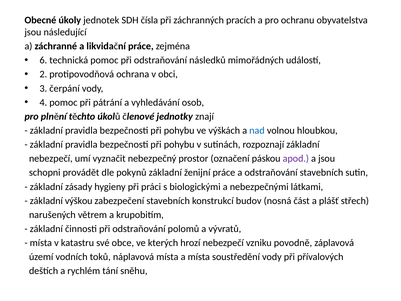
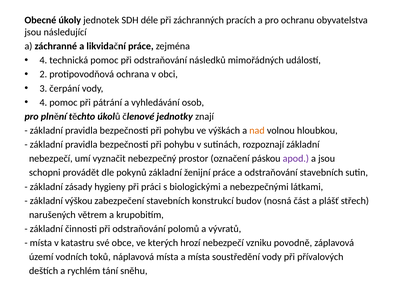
čísla: čísla -> déle
6 at (43, 60): 6 -> 4
nad colour: blue -> orange
